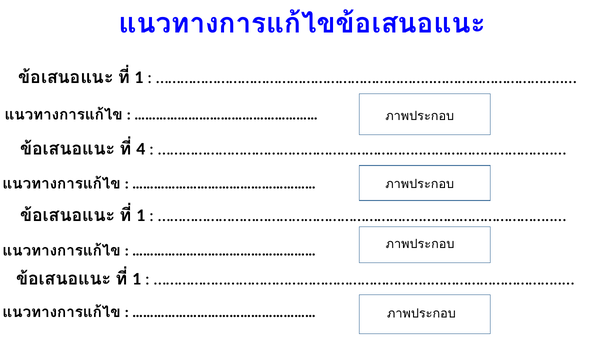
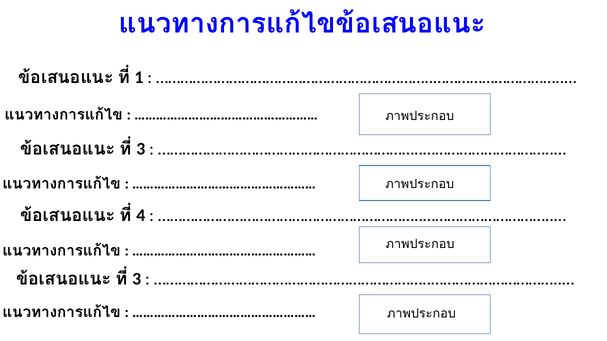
4 at (141, 149): 4 -> 3
1 at (141, 216): 1 -> 4
1 at (137, 279): 1 -> 3
